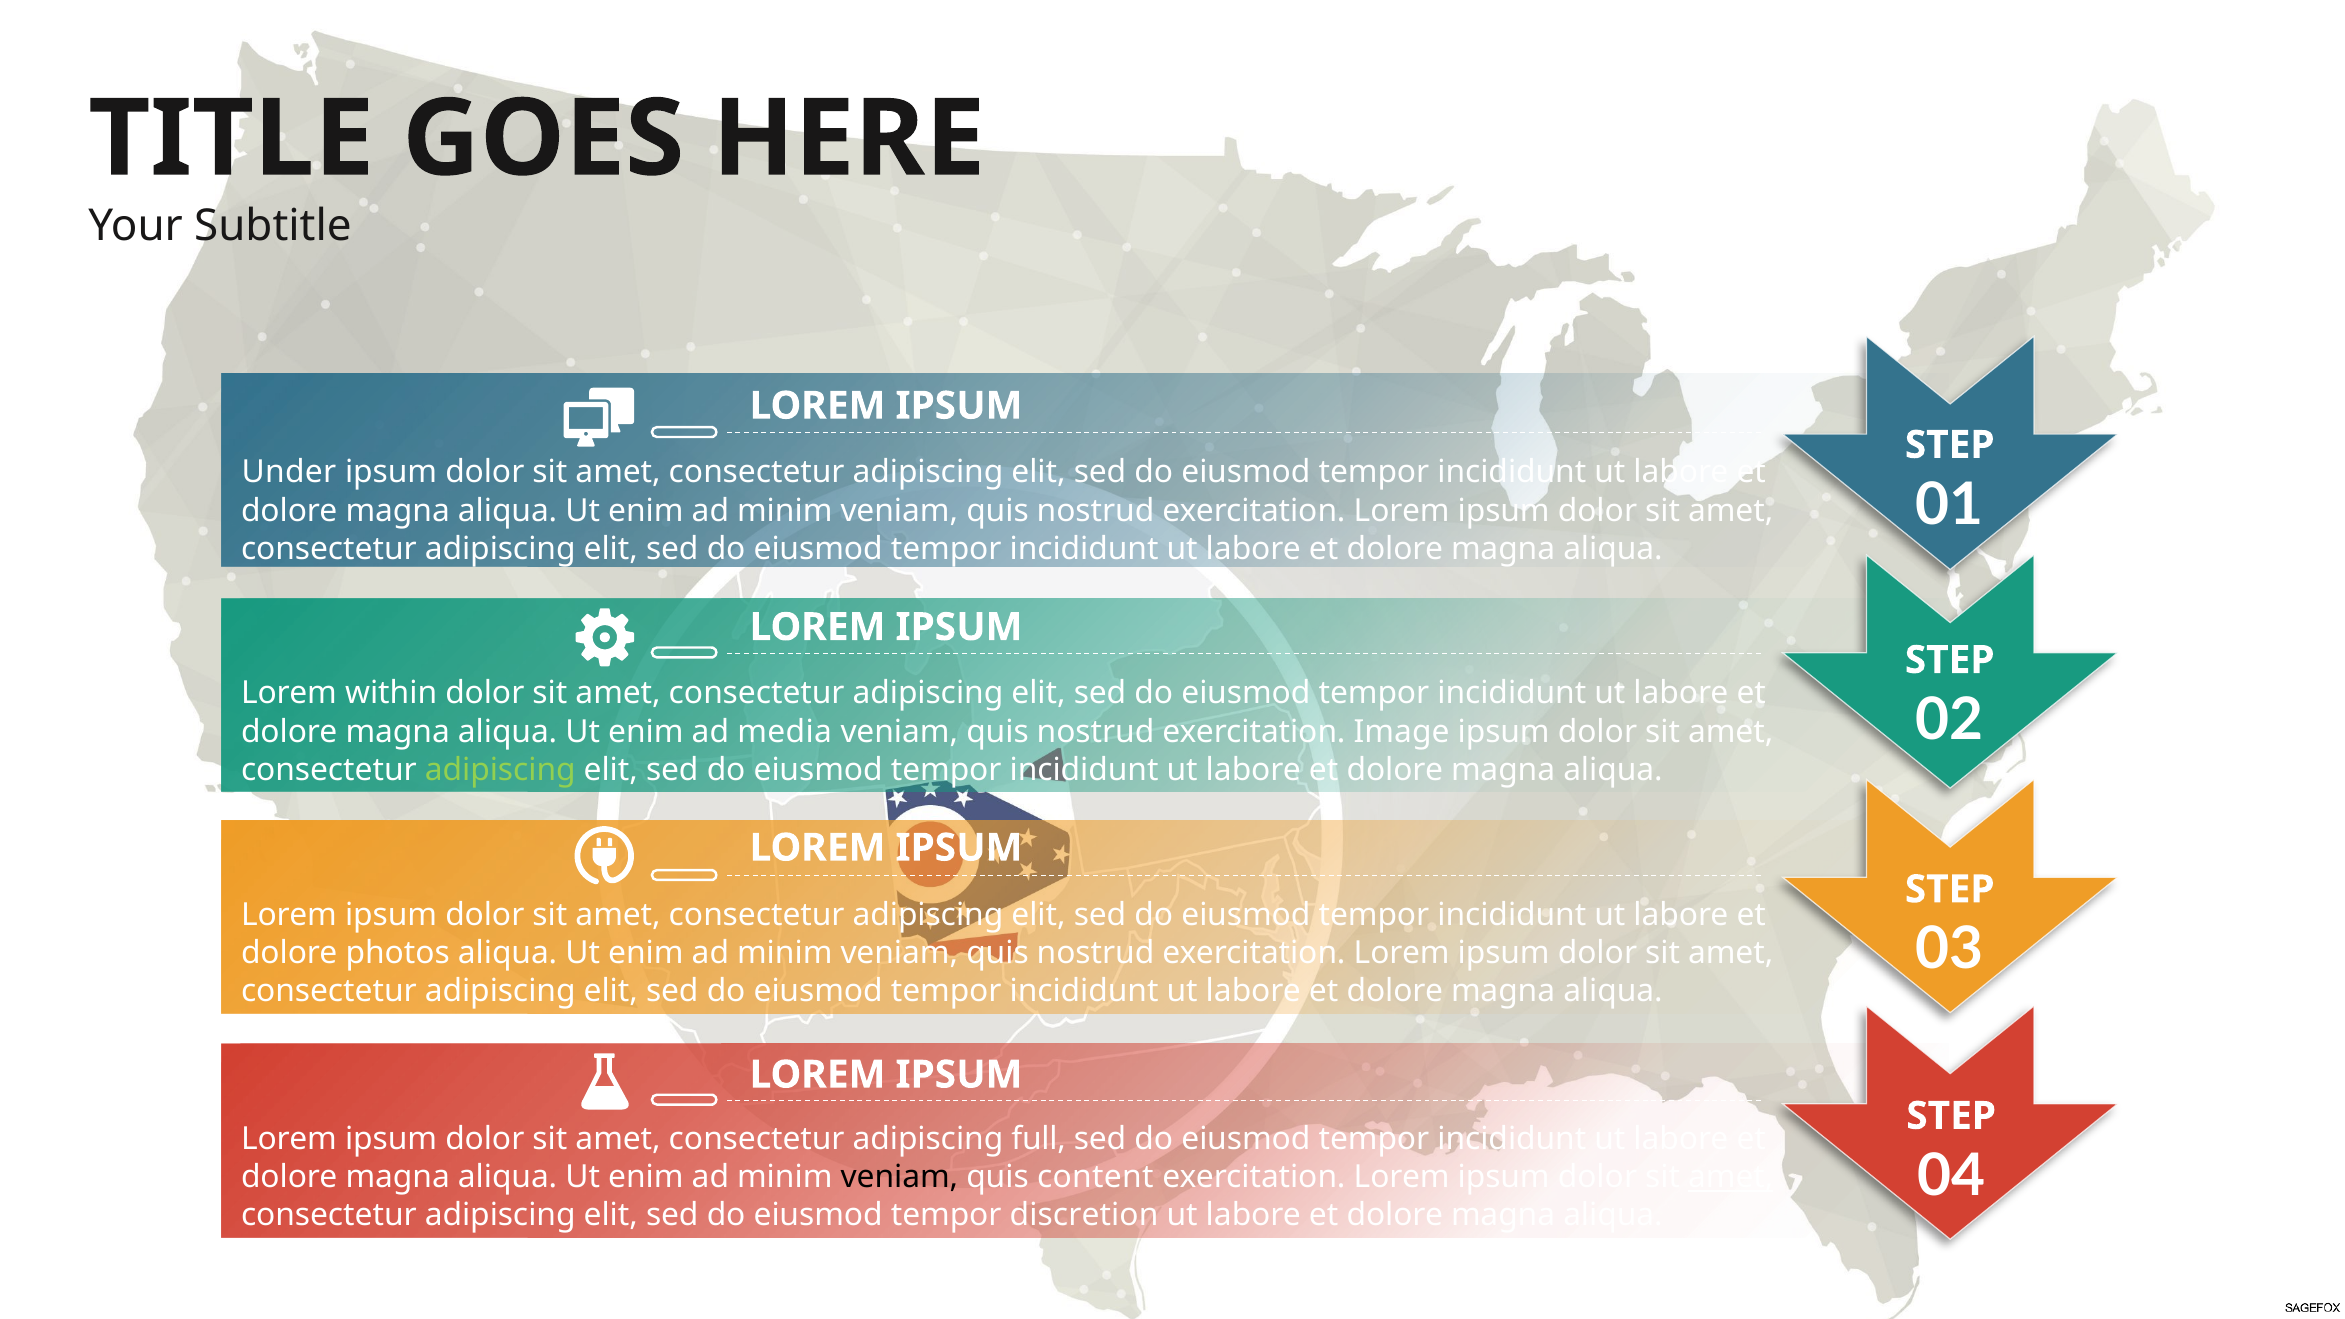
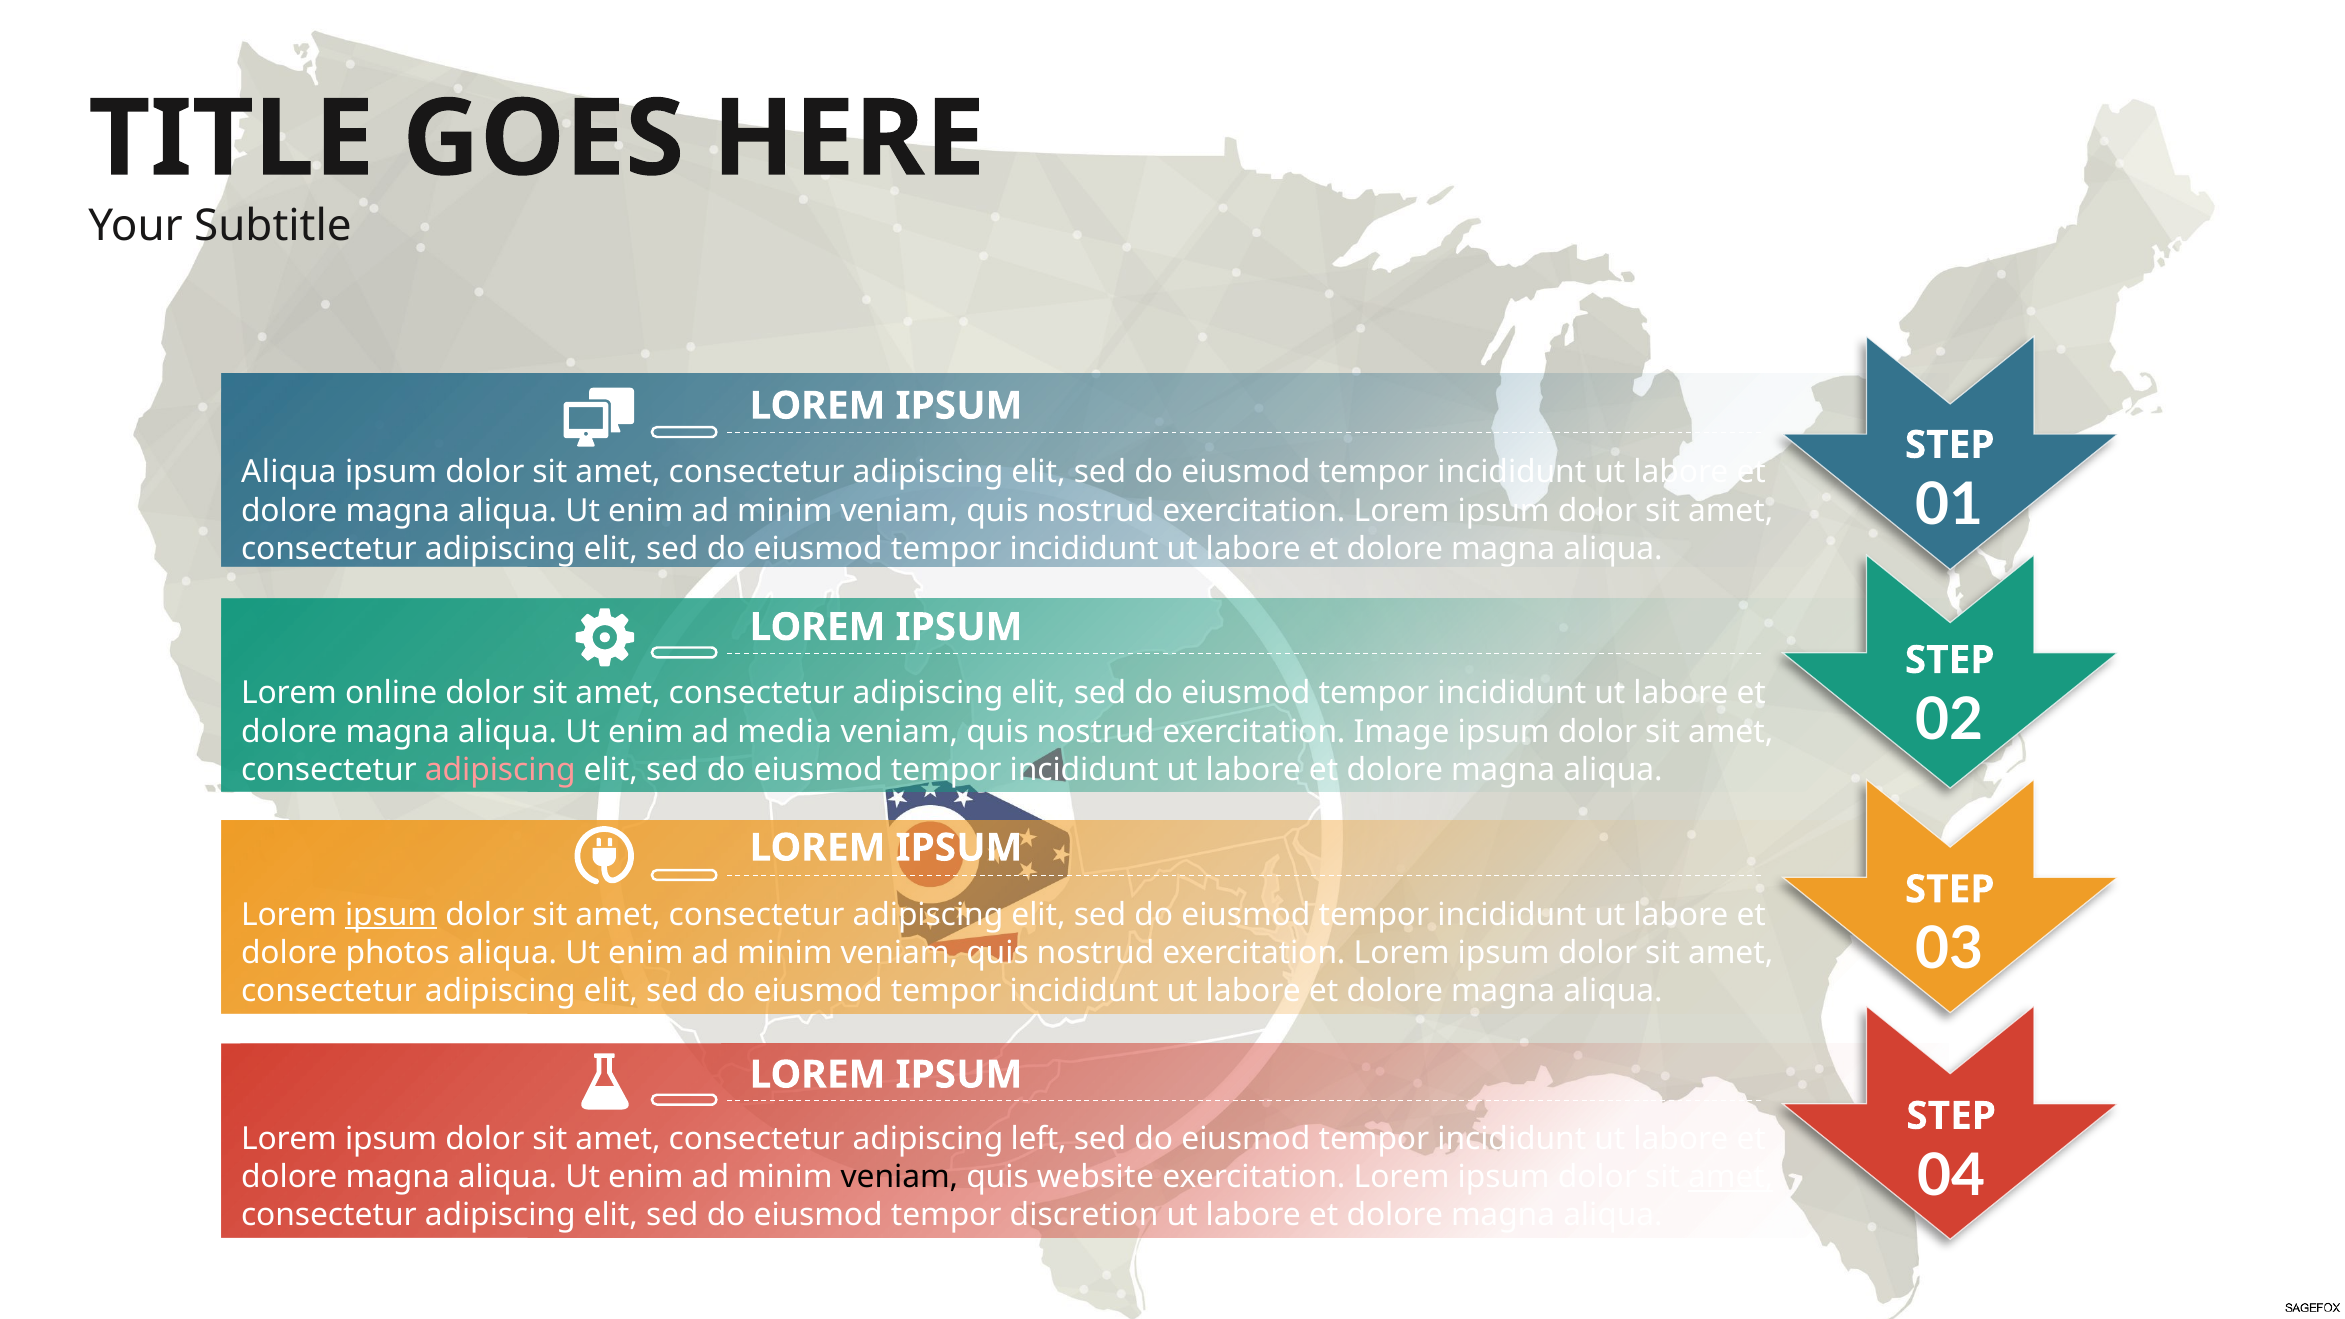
Under at (289, 472): Under -> Aliqua
within: within -> online
adipiscing at (500, 770) colour: light green -> pink
ipsum at (391, 915) underline: none -> present
full: full -> left
content: content -> website
